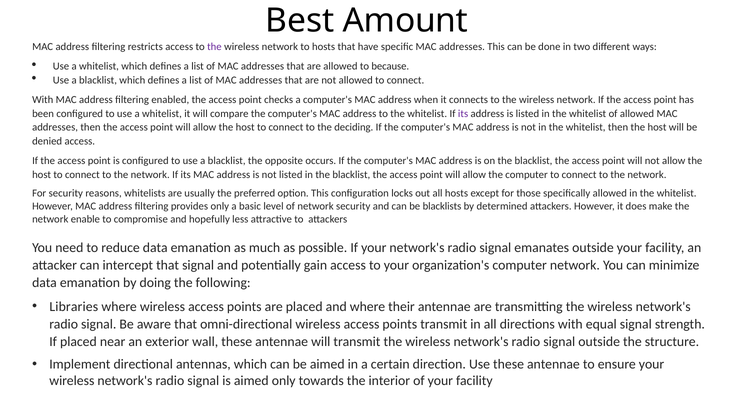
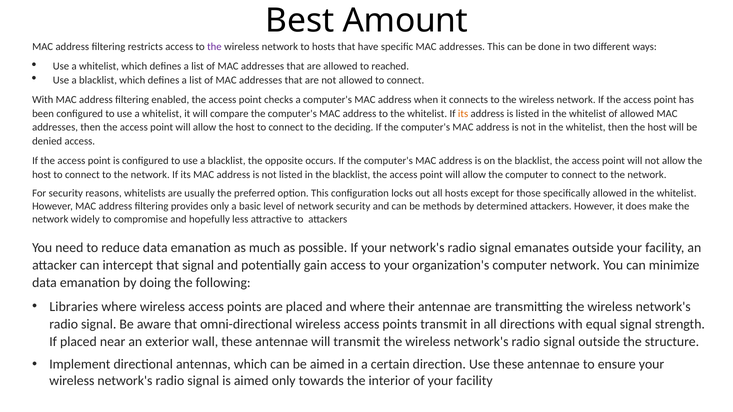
because: because -> reached
its at (463, 114) colour: purple -> orange
blacklists: blacklists -> methods
enable: enable -> widely
